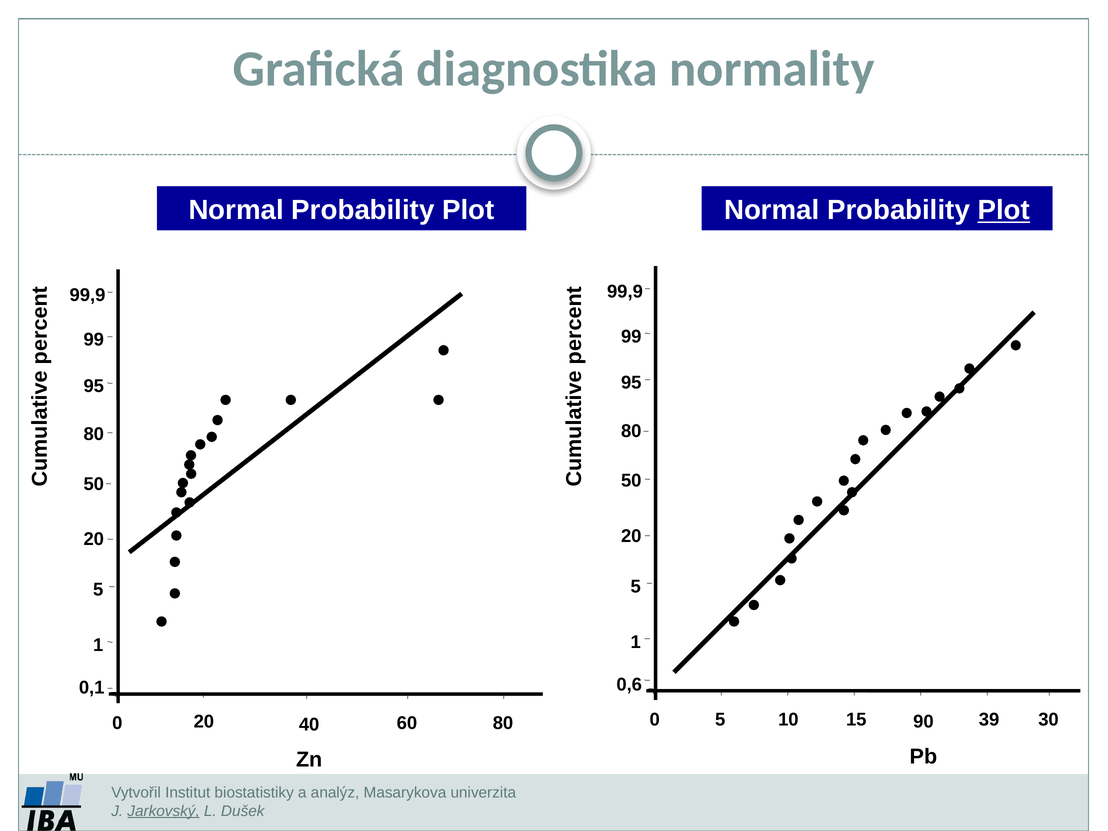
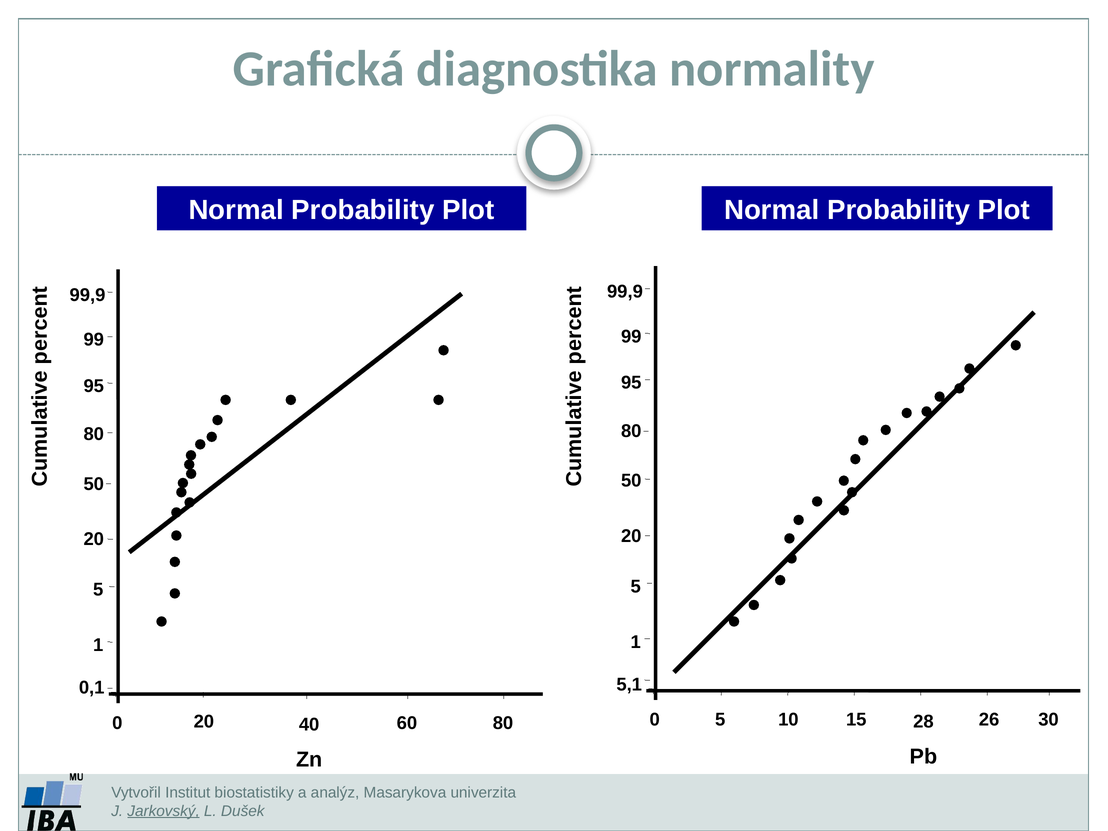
Plot at (1004, 210) underline: present -> none
0,6: 0,6 -> 5,1
90: 90 -> 28
39: 39 -> 26
